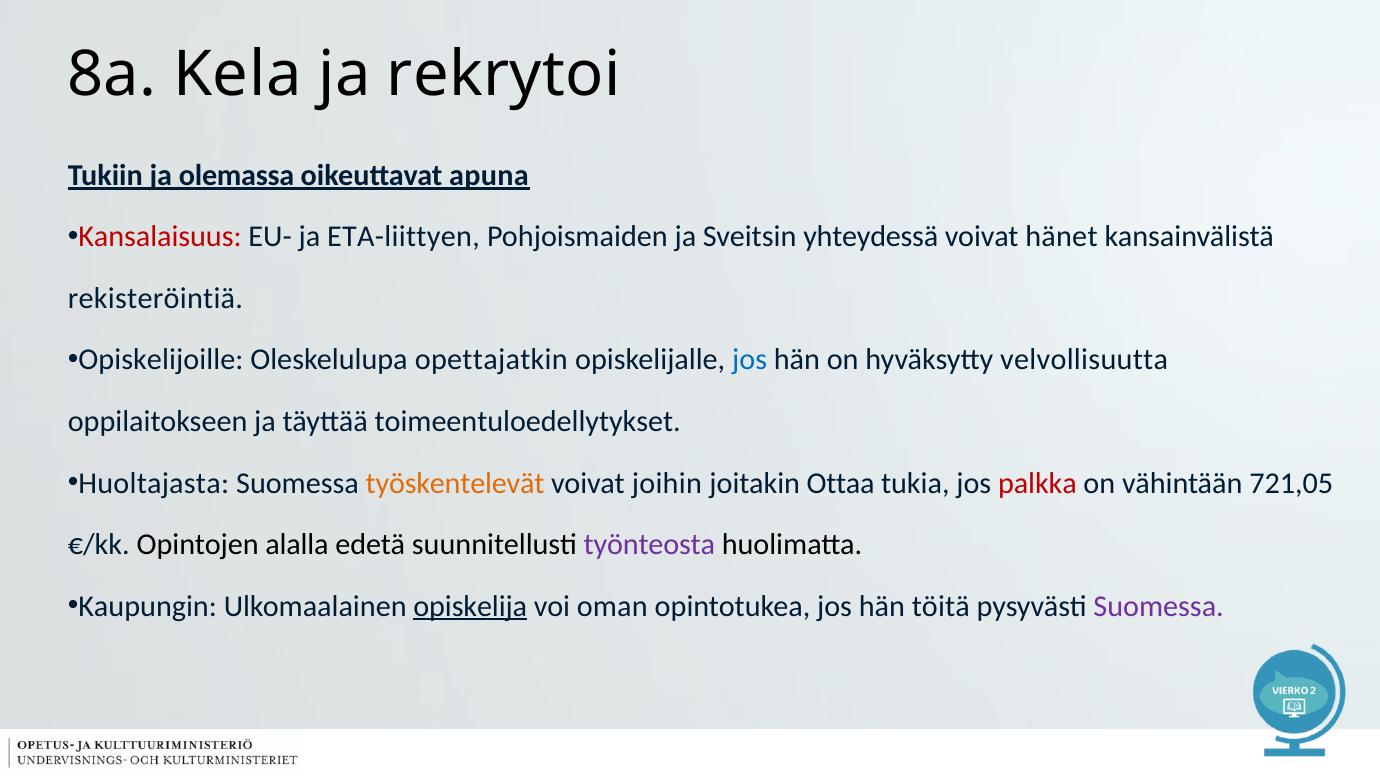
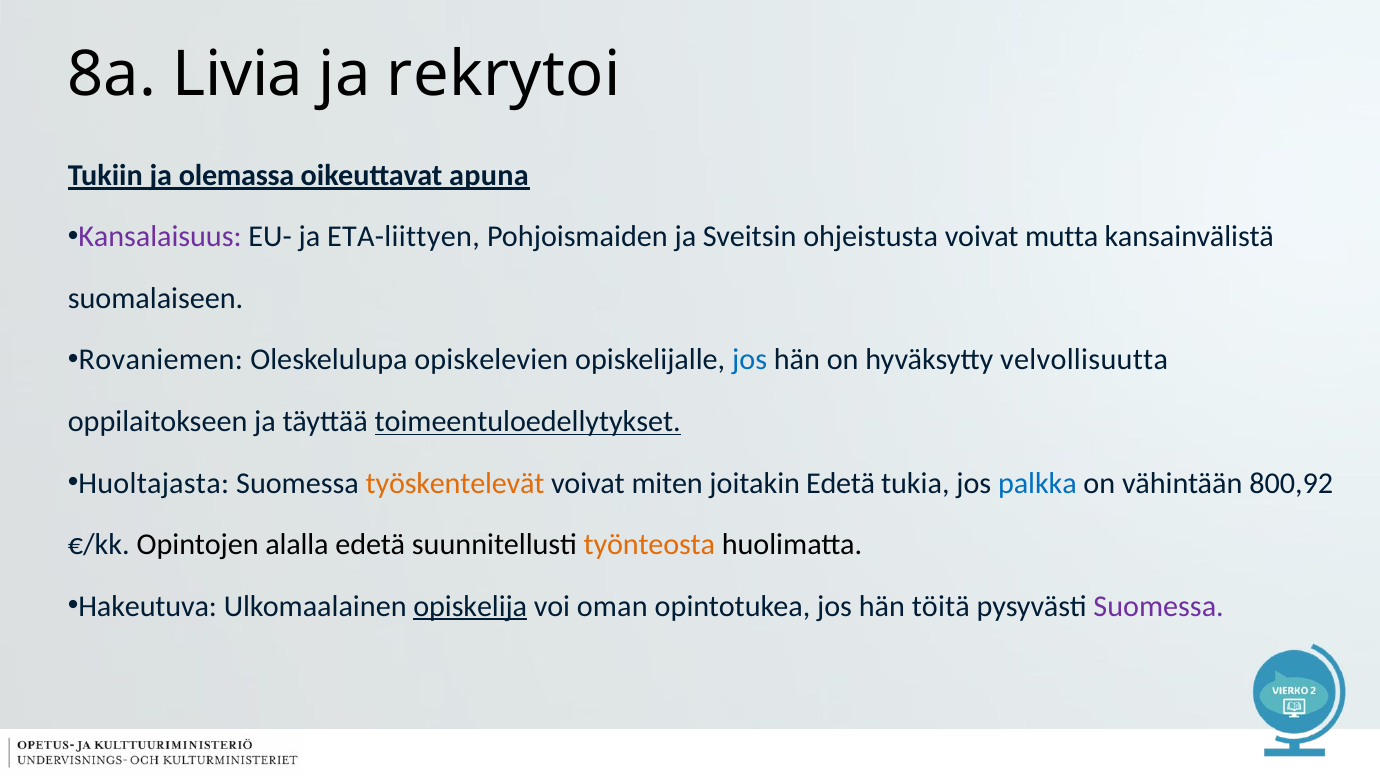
Kela: Kela -> Livia
Kansalaisuus colour: red -> purple
yhteydessä: yhteydessä -> ohjeistusta
hänet: hänet -> mutta
rekisteröintiä: rekisteröintiä -> suomalaiseen
Opiskelijoille: Opiskelijoille -> Rovaniemen
opettajatkin: opettajatkin -> opiskelevien
toimeentuloedellytykset underline: none -> present
joihin: joihin -> miten
joitakin Ottaa: Ottaa -> Edetä
palkka colour: red -> blue
721,05: 721,05 -> 800,92
työnteosta colour: purple -> orange
Kaupungin: Kaupungin -> Hakeutuva
